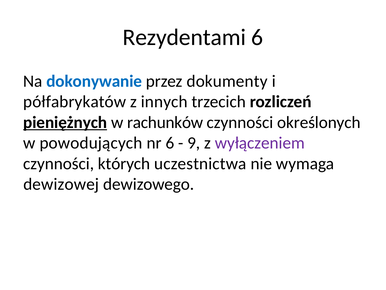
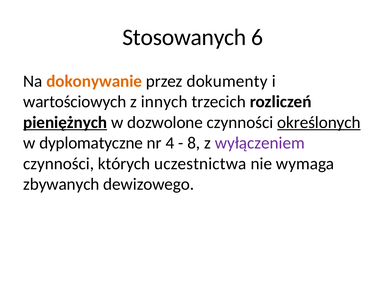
Rezydentami: Rezydentami -> Stosowanych
dokonywanie colour: blue -> orange
półfabrykatów: półfabrykatów -> wartościowych
rachunków: rachunków -> dozwolone
określonych underline: none -> present
powodujących: powodujących -> dyplomatyczne
nr 6: 6 -> 4
9: 9 -> 8
dewizowej: dewizowej -> zbywanych
